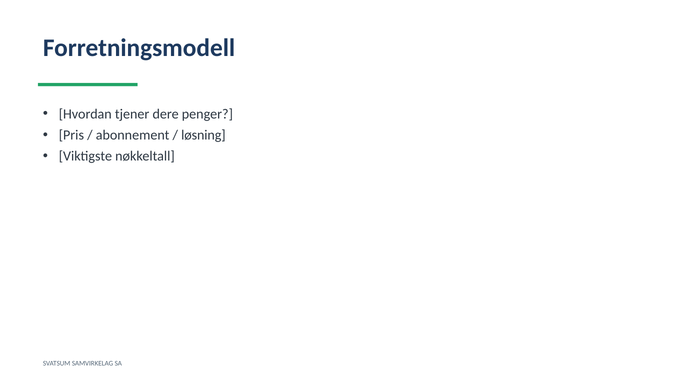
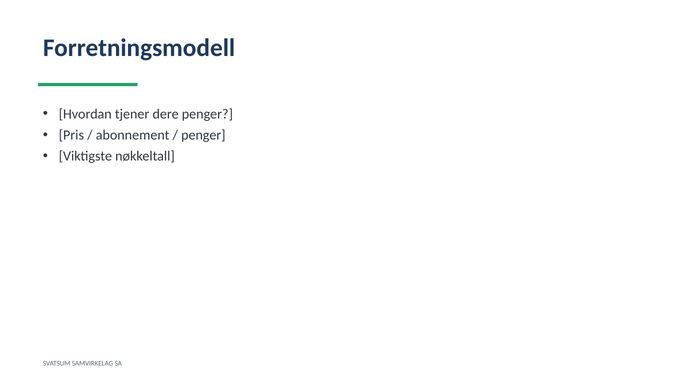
løsning at (203, 135): løsning -> penger
